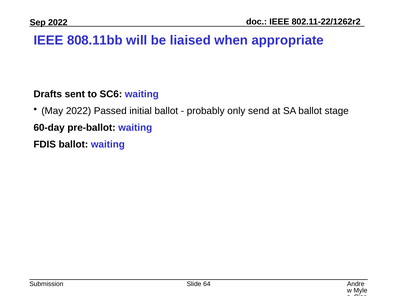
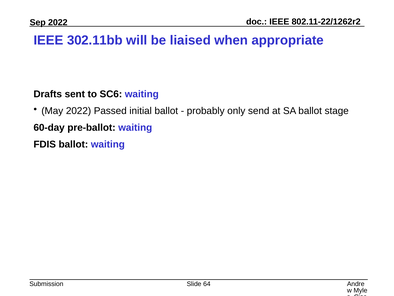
808.11bb: 808.11bb -> 302.11bb
